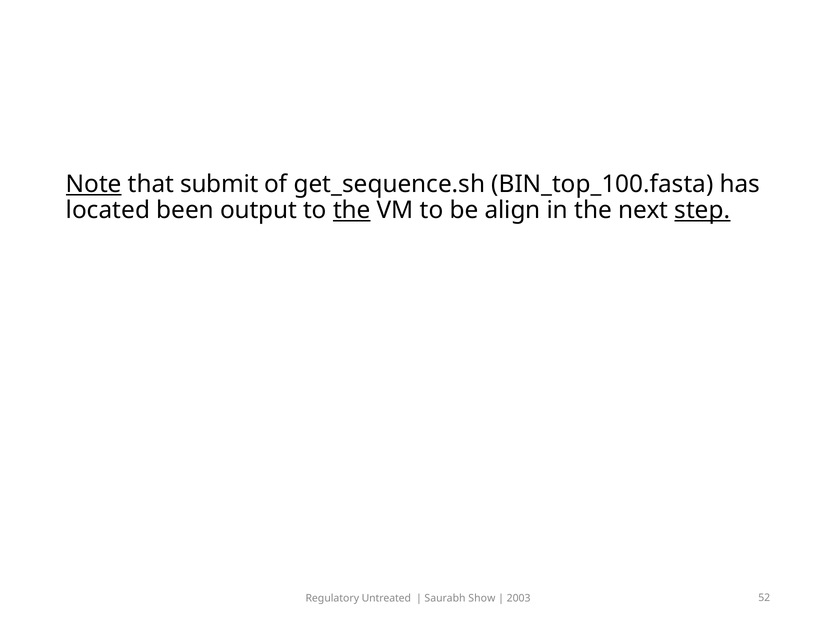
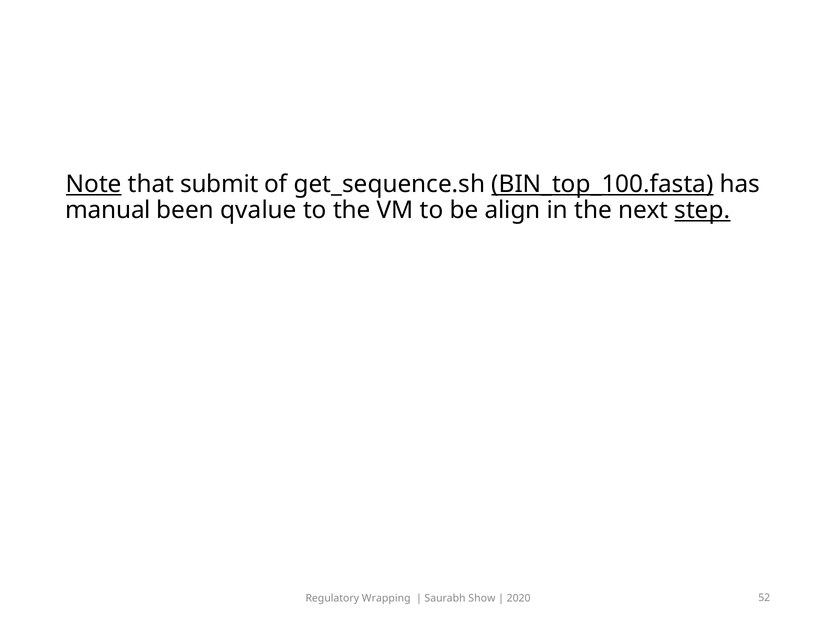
BIN_top_100.fasta underline: none -> present
located: located -> manual
output: output -> qvalue
the at (352, 210) underline: present -> none
Untreated: Untreated -> Wrapping
2003: 2003 -> 2020
